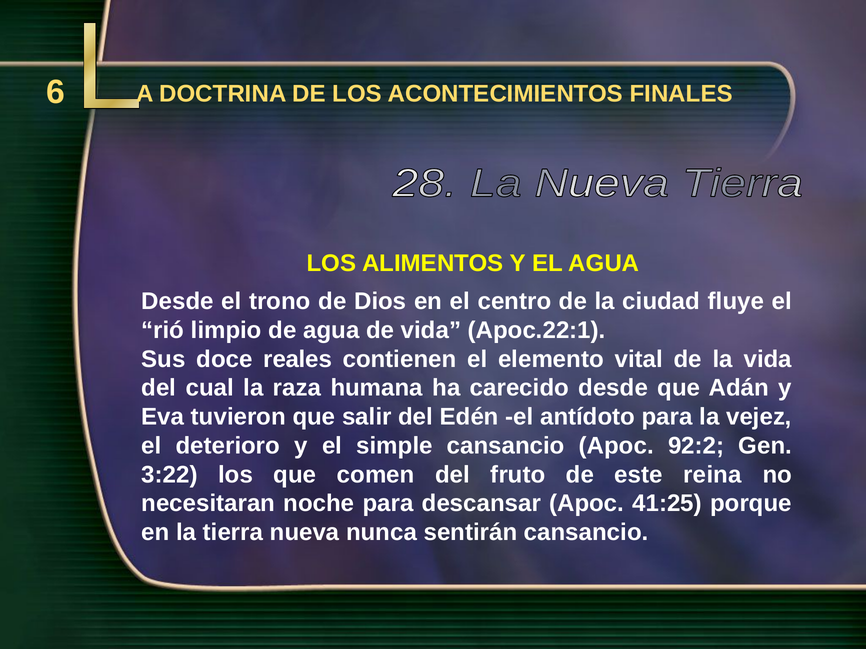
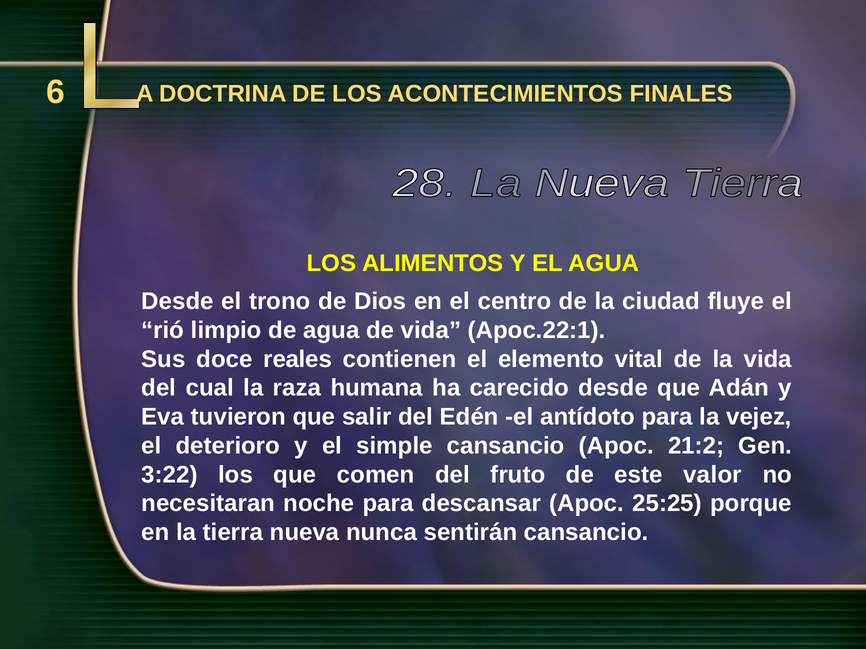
92:2: 92:2 -> 21:2
reina: reina -> valor
41:25: 41:25 -> 25:25
